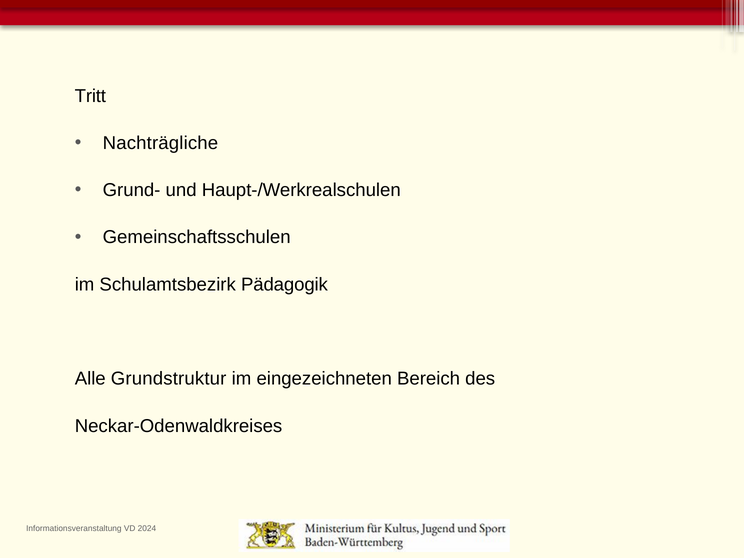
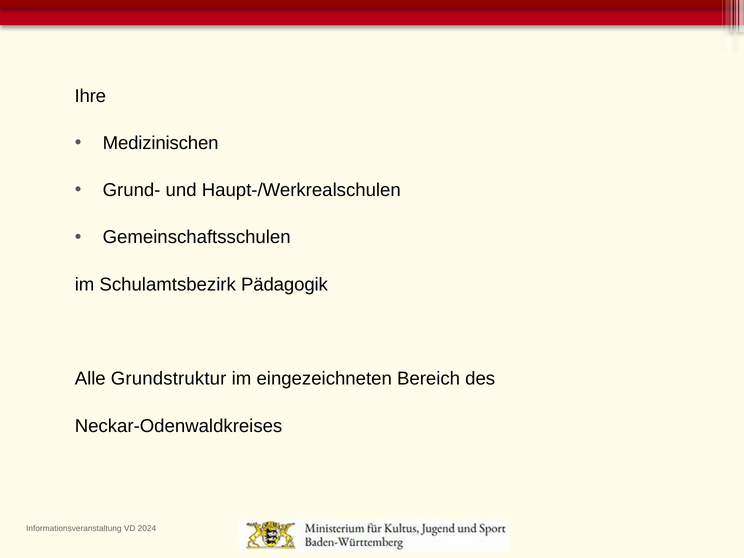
Tritt: Tritt -> Ihre
Nachträgliche: Nachträgliche -> Medizinischen
